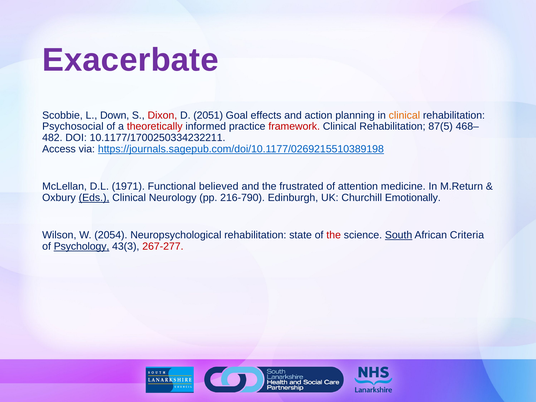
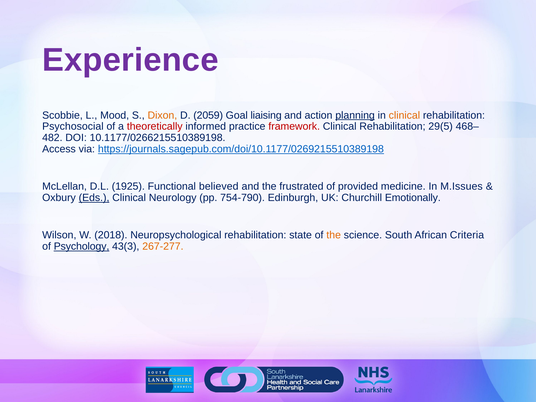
Exacerbate: Exacerbate -> Experience
Down: Down -> Mood
Dixon colour: red -> orange
2051: 2051 -> 2059
effects: effects -> liaising
planning underline: none -> present
87(5: 87(5 -> 29(5
10.1177/1700250334232211: 10.1177/1700250334232211 -> 10.1177/0266215510389198
1971: 1971 -> 1925
attention: attention -> provided
M.Return: M.Return -> M.Issues
216-790: 216-790 -> 754-790
2054: 2054 -> 2018
the at (334, 235) colour: red -> orange
South underline: present -> none
267-277 colour: red -> orange
